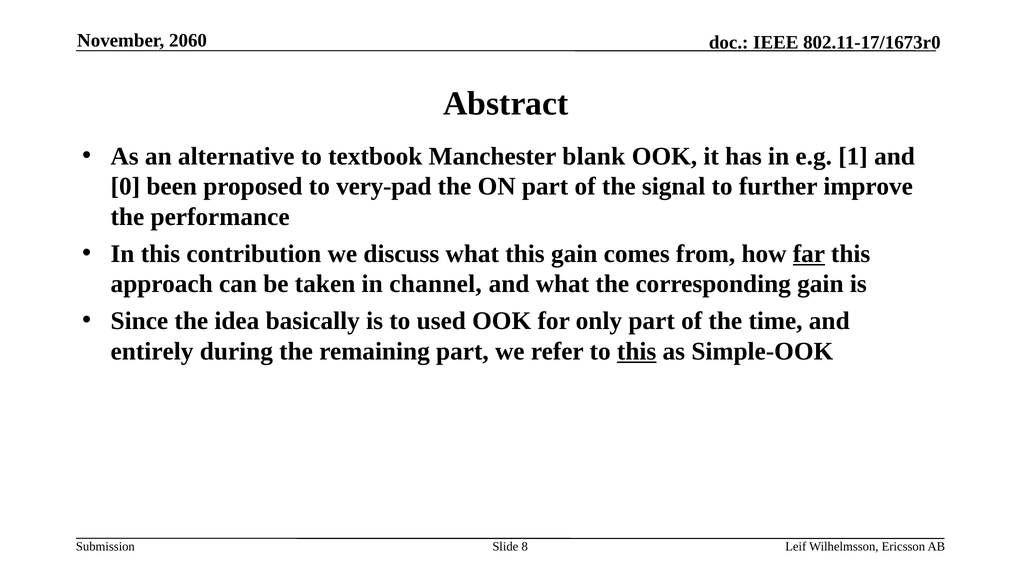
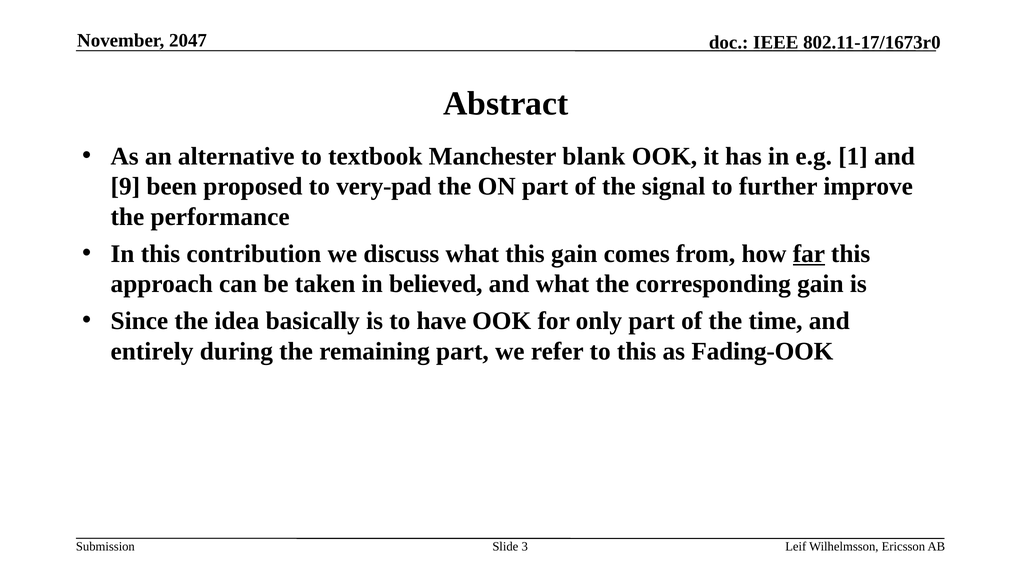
2060: 2060 -> 2047
0: 0 -> 9
channel: channel -> believed
used: used -> have
this at (637, 351) underline: present -> none
Simple-OOK: Simple-OOK -> Fading-OOK
8: 8 -> 3
